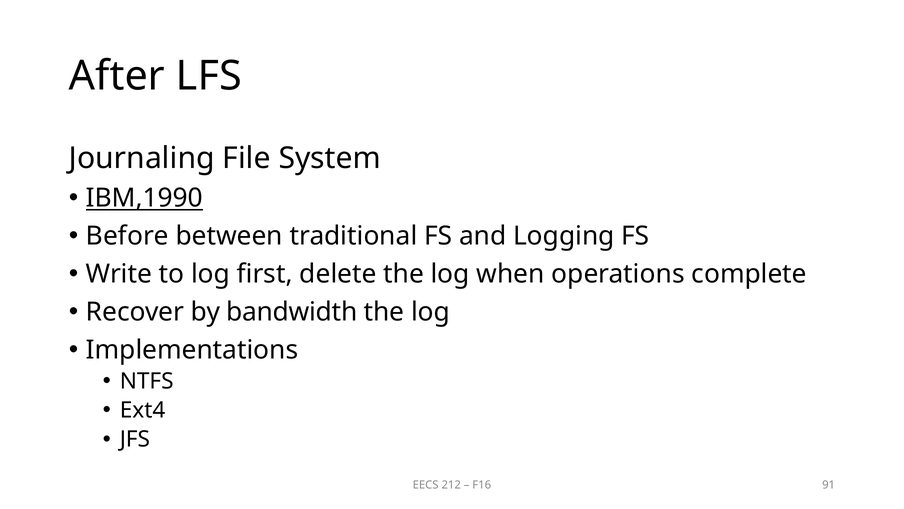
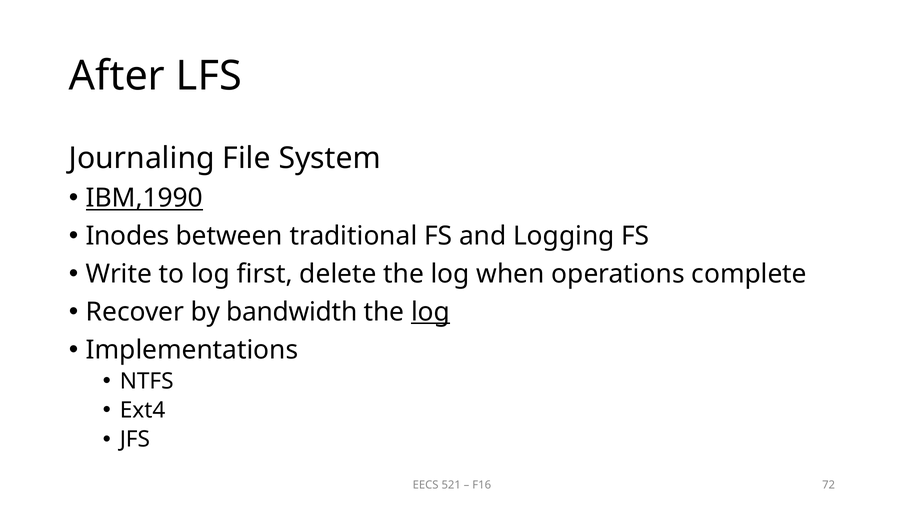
Before: Before -> Inodes
log at (431, 312) underline: none -> present
212: 212 -> 521
91: 91 -> 72
